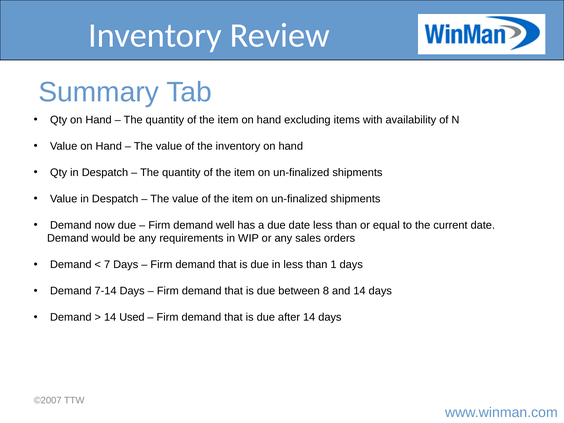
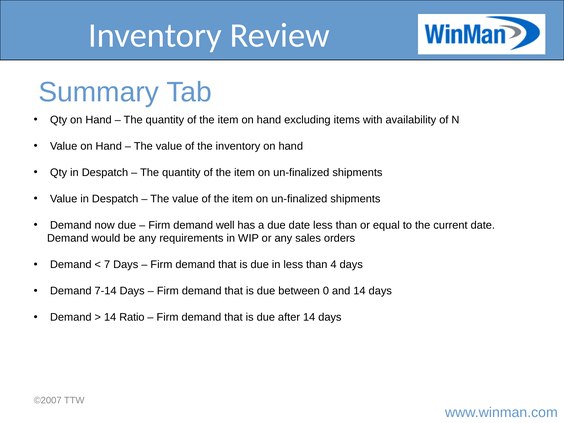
1: 1 -> 4
8: 8 -> 0
Used: Used -> Ratio
